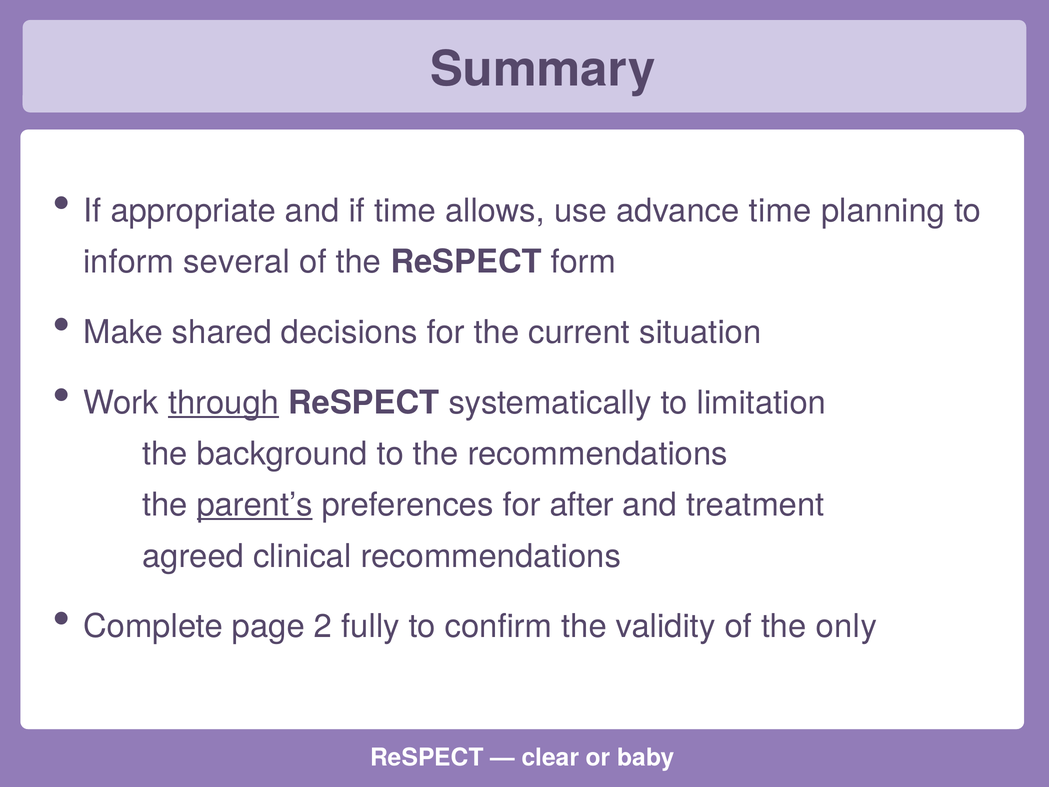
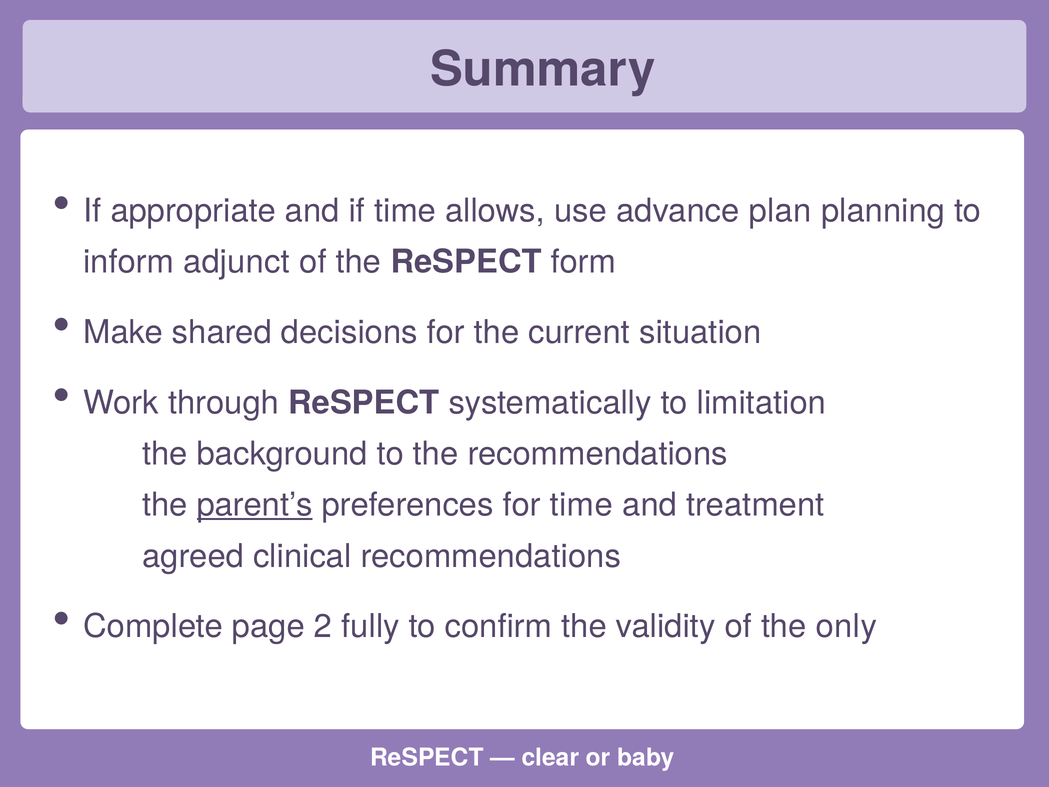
advance time: time -> plan
several: several -> adjunct
through underline: present -> none
for after: after -> time
